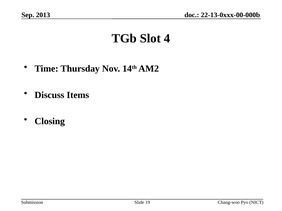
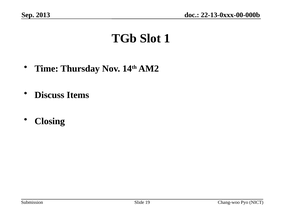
4: 4 -> 1
